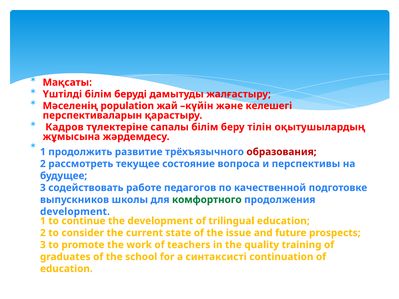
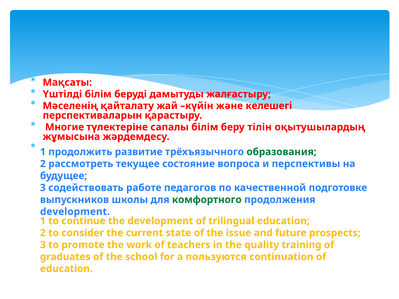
population: population -> қайталату
Кадров: Кадров -> Многие
образования colour: red -> green
синтаксисті: синтаксисті -> пользуются
